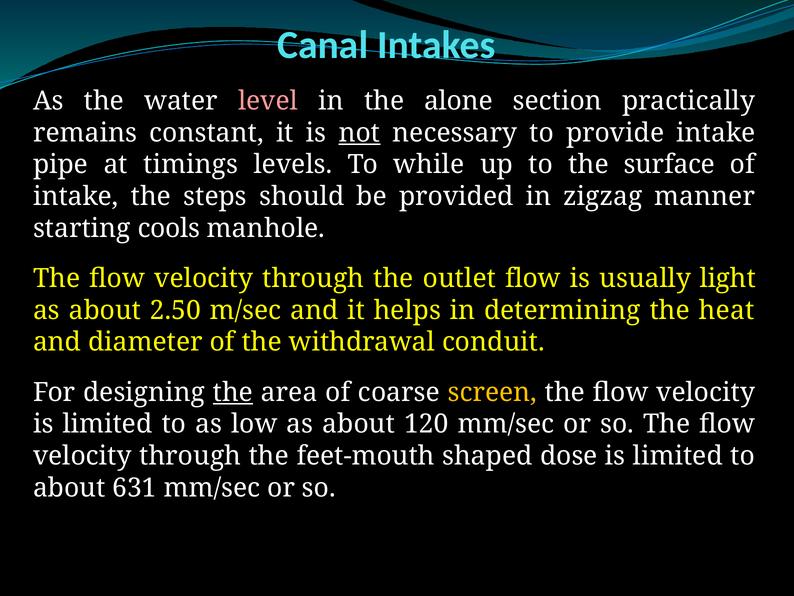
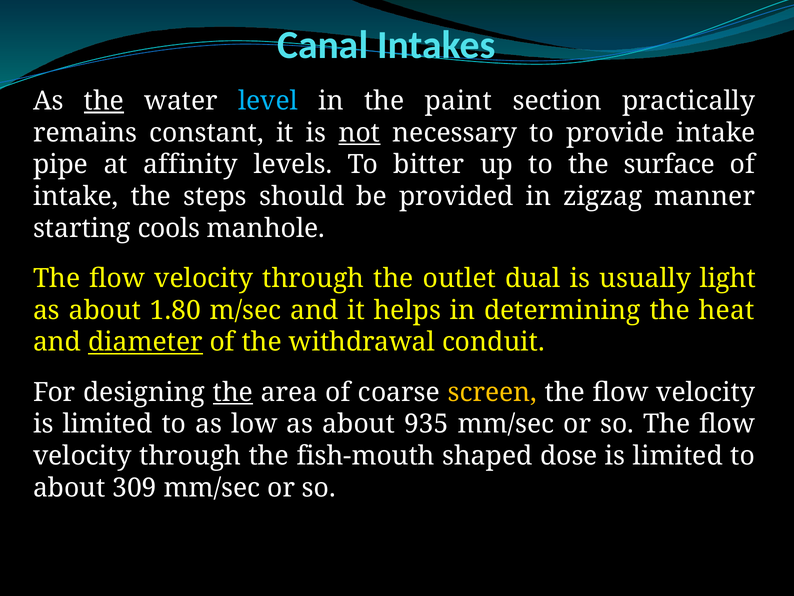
the at (104, 101) underline: none -> present
level colour: pink -> light blue
alone: alone -> paint
timings: timings -> affinity
while: while -> bitter
outlet flow: flow -> dual
2.50: 2.50 -> 1.80
diameter underline: none -> present
120: 120 -> 935
feet-mouth: feet-mouth -> fish-mouth
631: 631 -> 309
